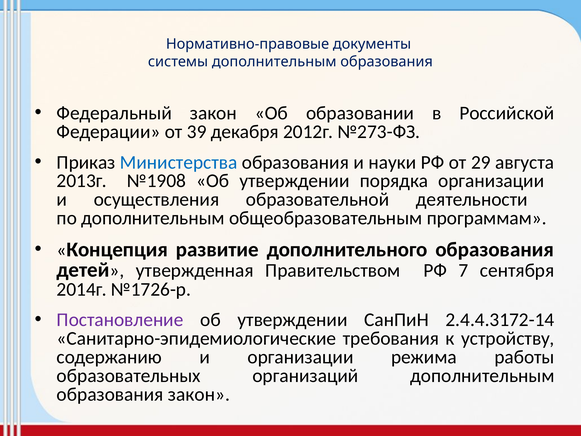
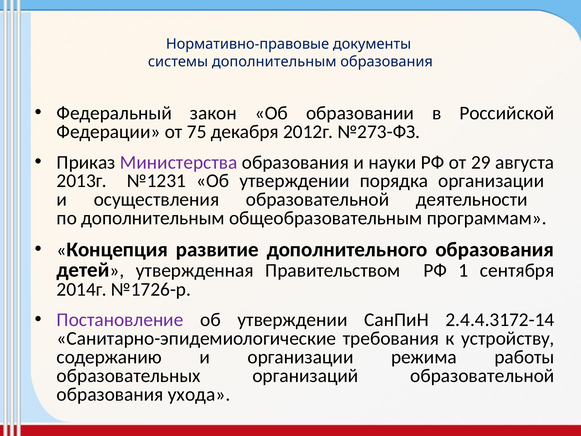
39: 39 -> 75
Министерства colour: blue -> purple
№1908: №1908 -> №1231
7: 7 -> 1
организаций дополнительным: дополнительным -> образовательной
образования закон: закон -> ухода
